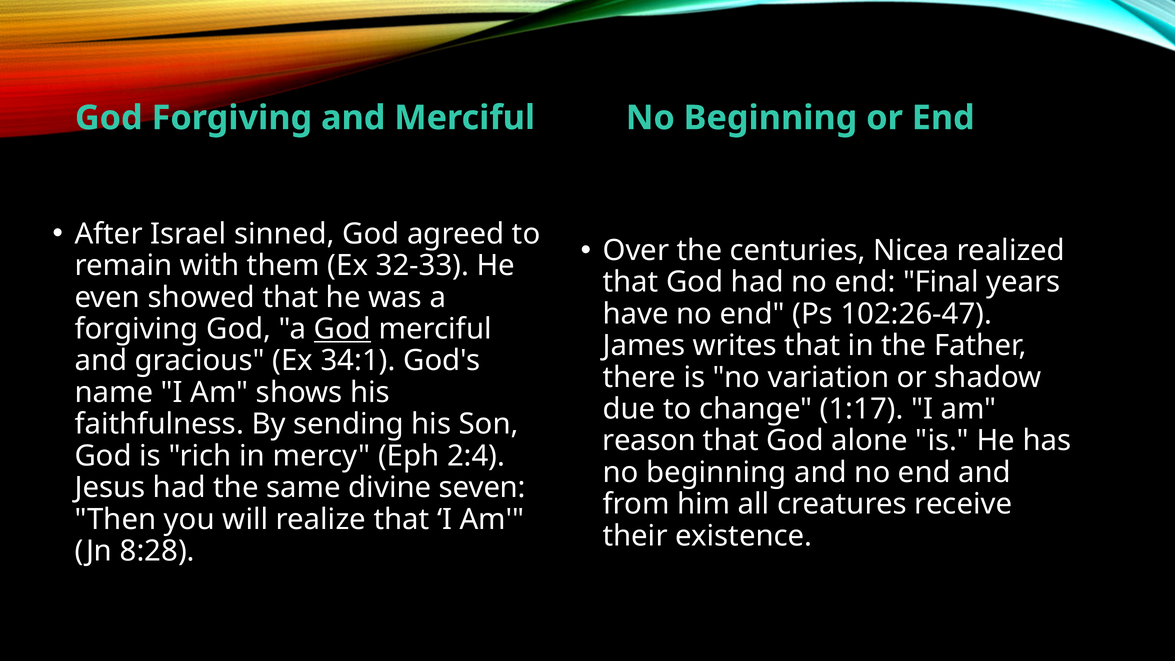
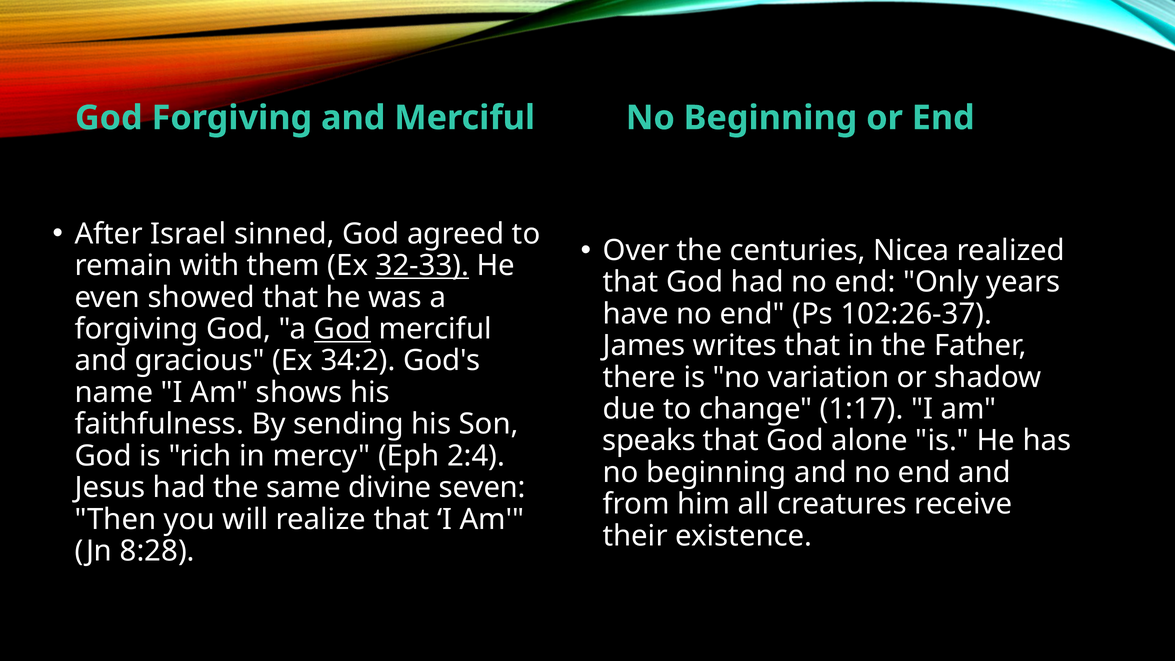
32-33 underline: none -> present
Final: Final -> Only
102:26-47: 102:26-47 -> 102:26-37
34:1: 34:1 -> 34:2
reason: reason -> speaks
